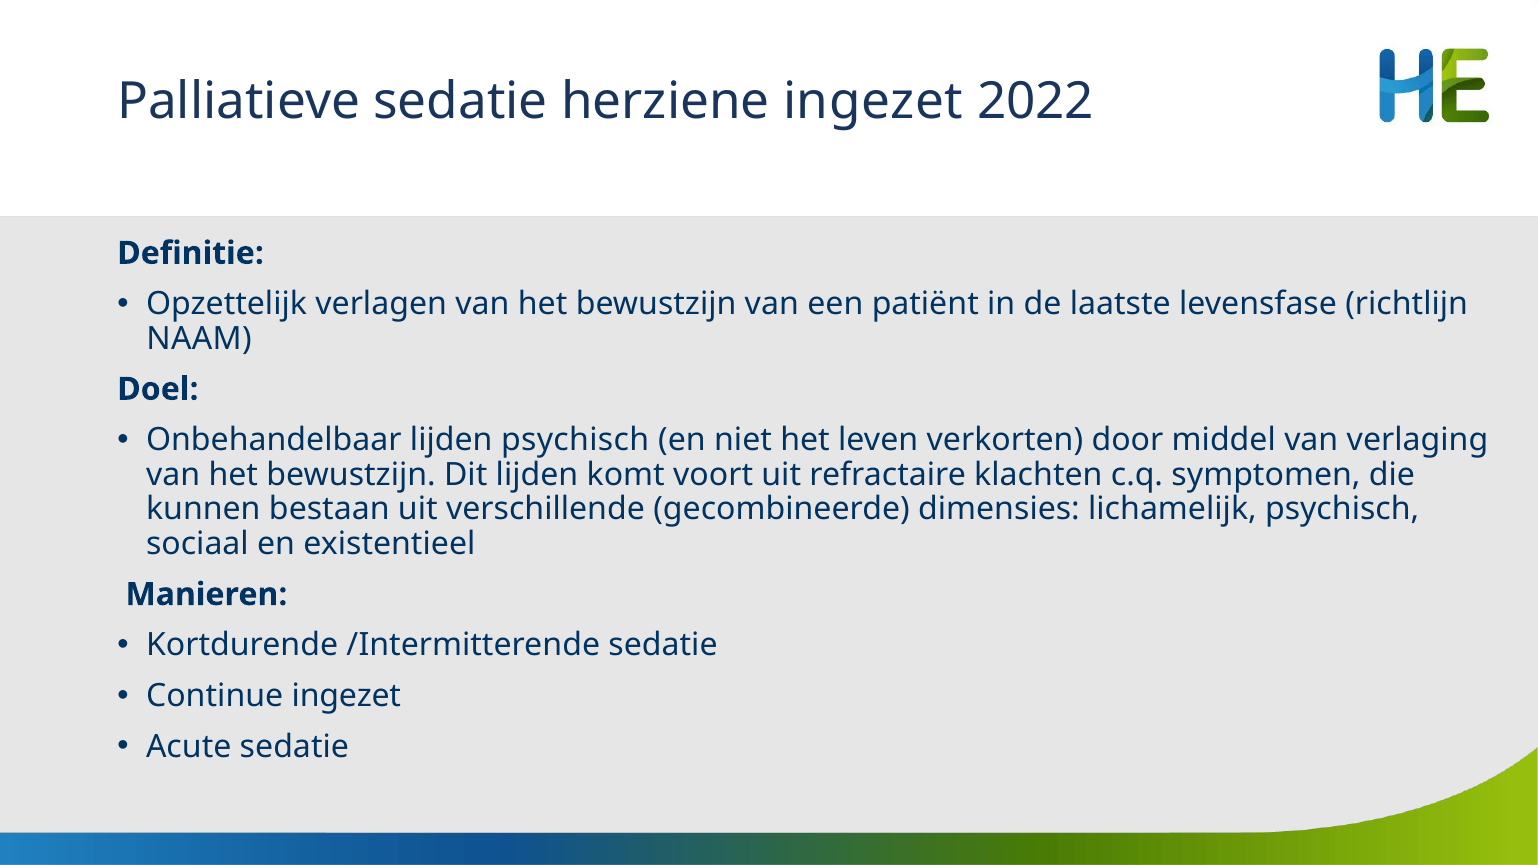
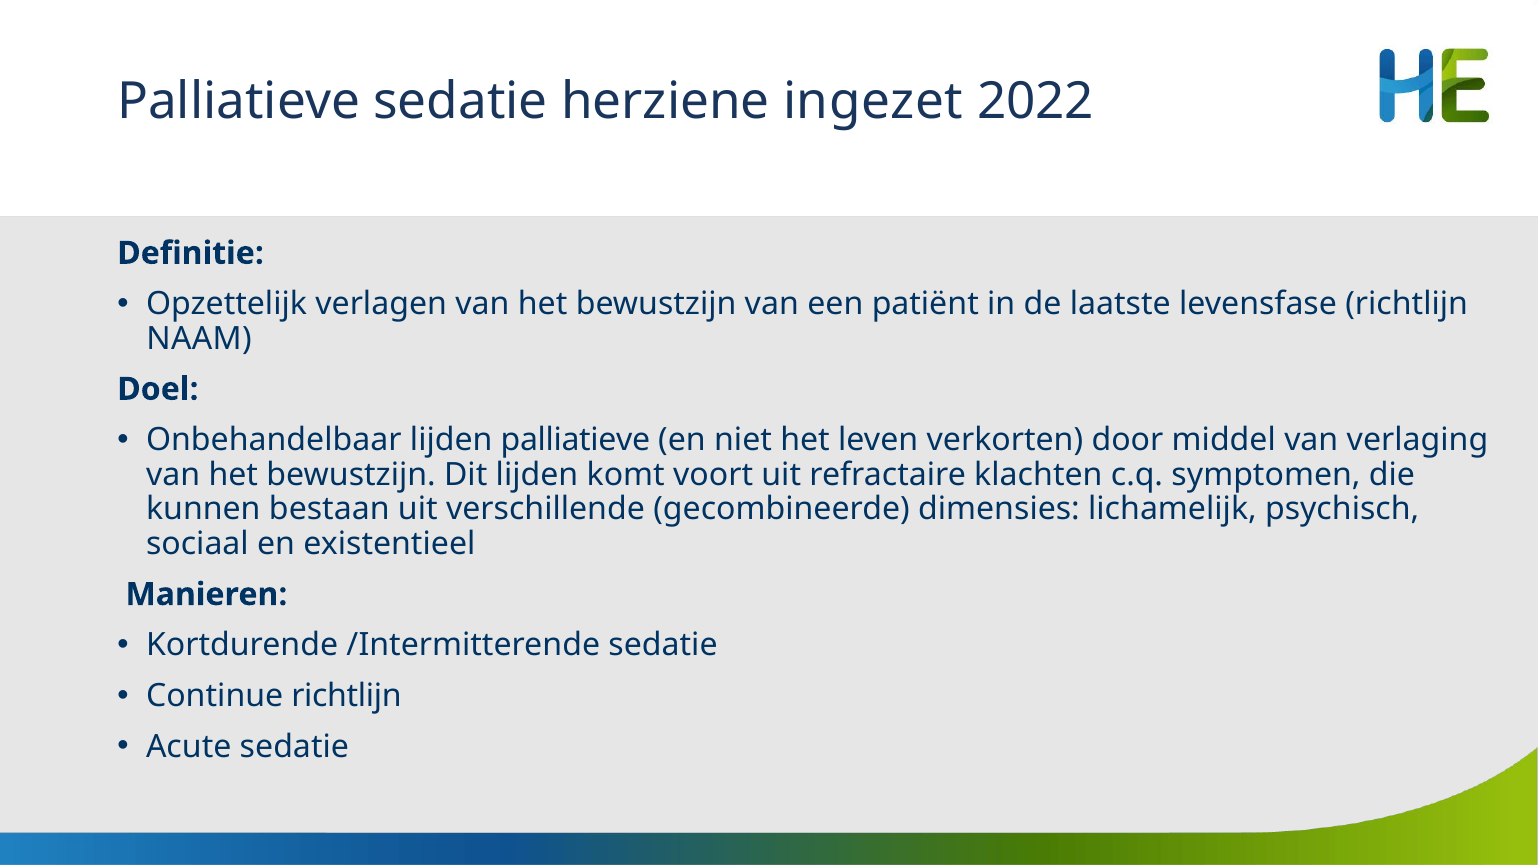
lijden psychisch: psychisch -> palliatieve
Continue ingezet: ingezet -> richtlijn
